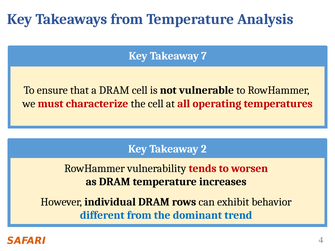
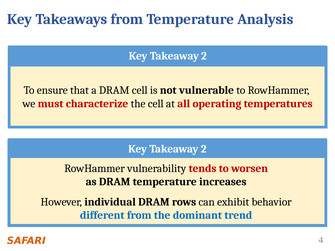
7 at (204, 56): 7 -> 2
